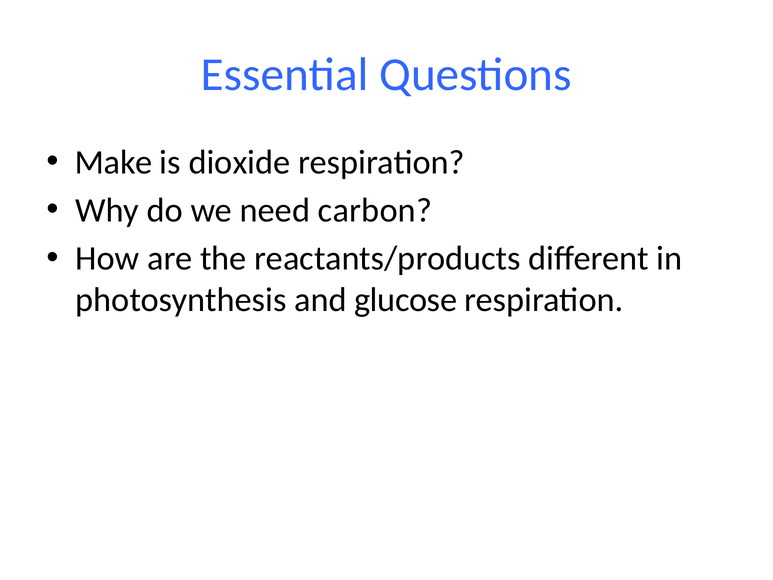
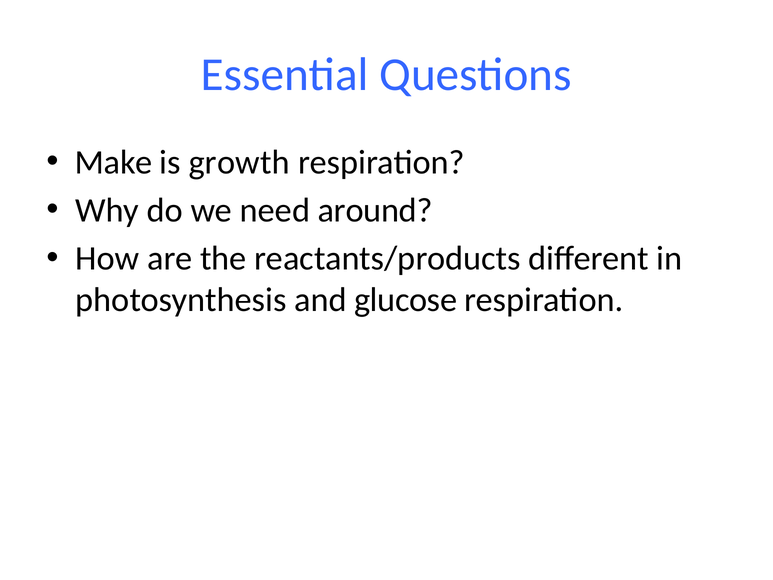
dioxide: dioxide -> growth
carbon: carbon -> around
